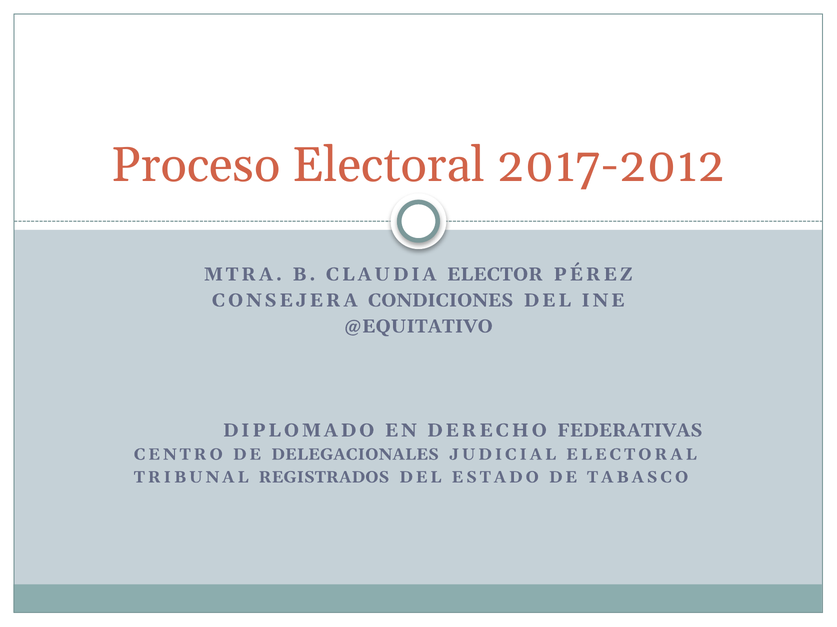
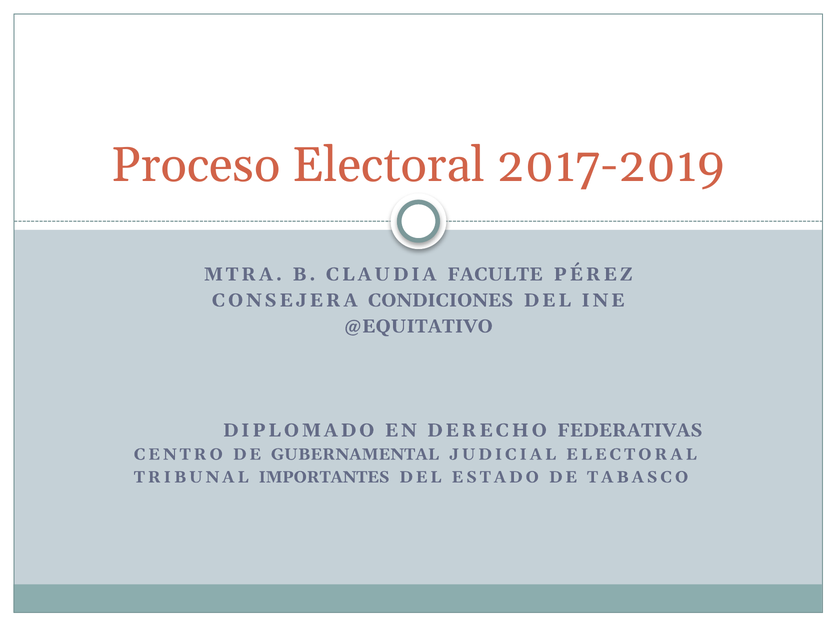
2017-2012: 2017-2012 -> 2017-2019
ELECTOR: ELECTOR -> FACULTE
DELEGACIONALES: DELEGACIONALES -> GUBERNAMENTAL
REGISTRADOS: REGISTRADOS -> IMPORTANTES
